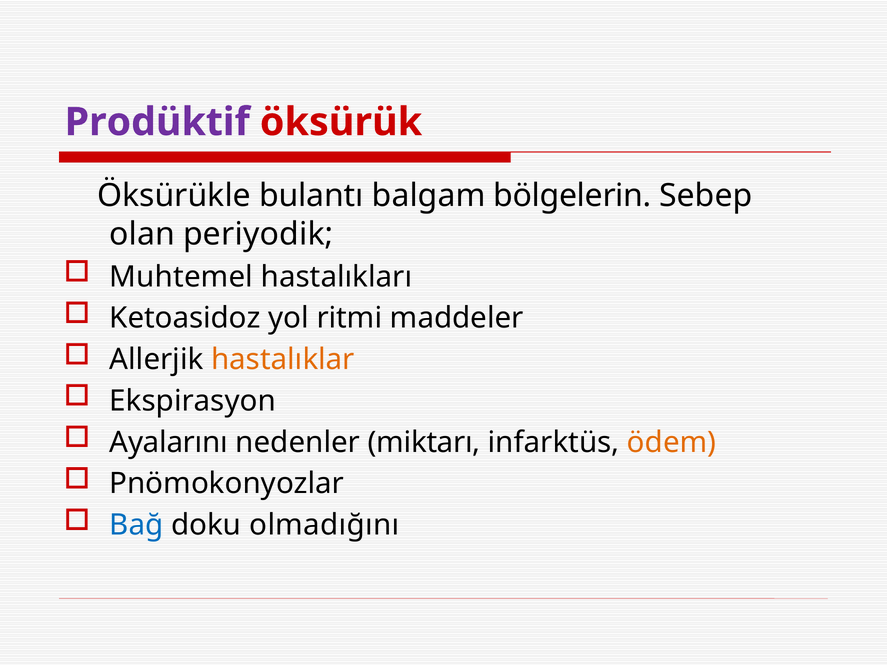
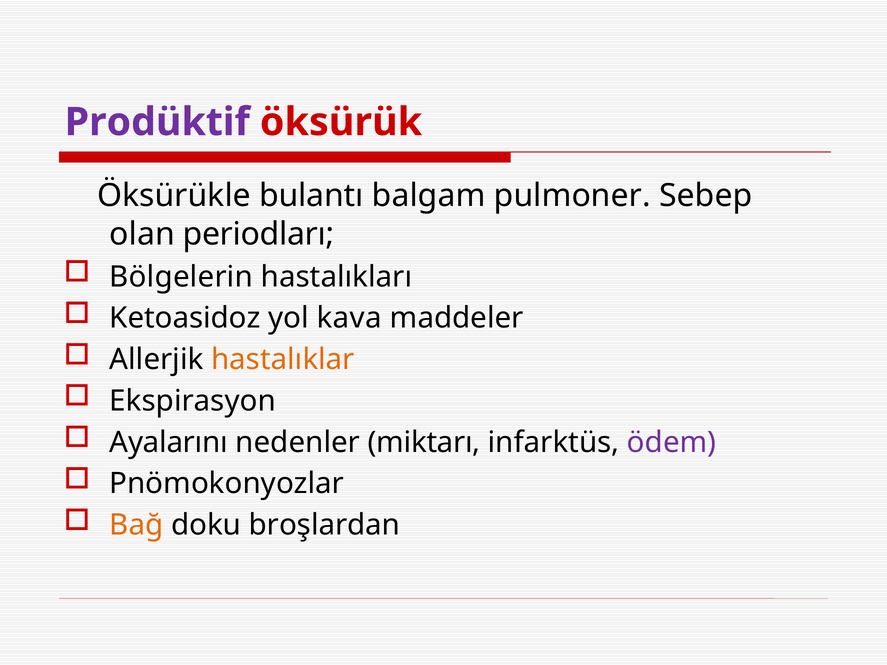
bölgelerin: bölgelerin -> pulmoner
periyodik: periyodik -> periodları
Muhtemel: Muhtemel -> Bölgelerin
ritmi: ritmi -> kava
ödem colour: orange -> purple
Bağ colour: blue -> orange
olmadığını: olmadığını -> broşlardan
